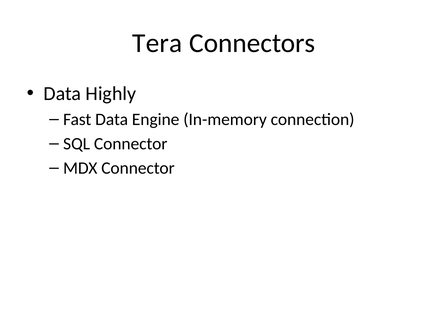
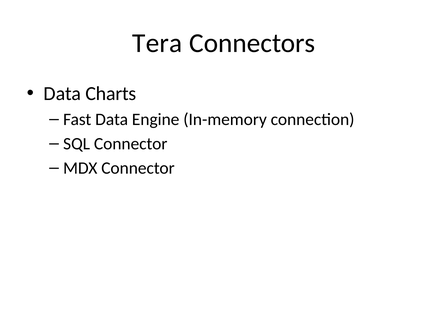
Highly: Highly -> Charts
